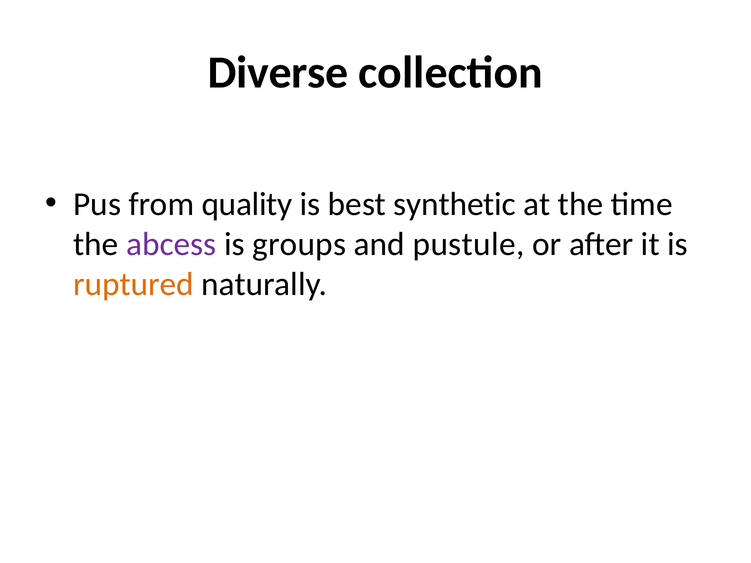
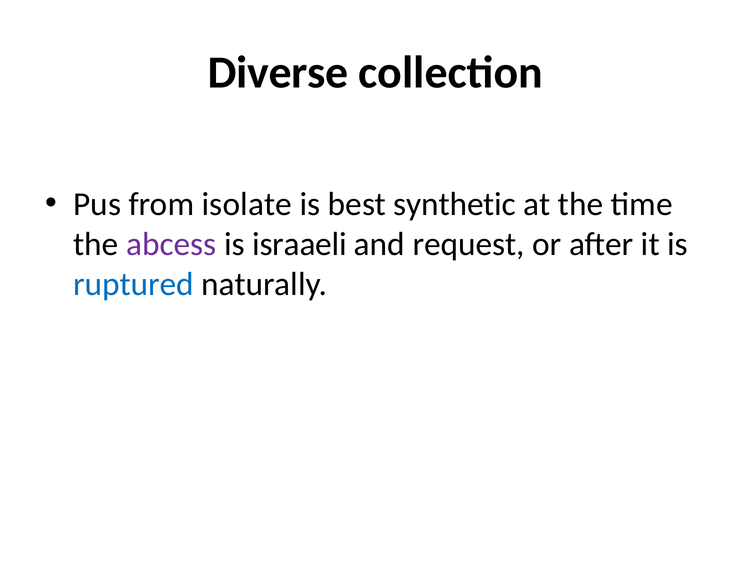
quality: quality -> isolate
groups: groups -> israaeli
pustule: pustule -> request
ruptured colour: orange -> blue
